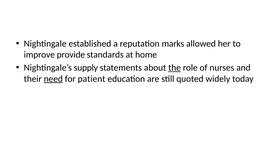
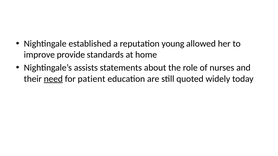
marks: marks -> young
supply: supply -> assists
the underline: present -> none
